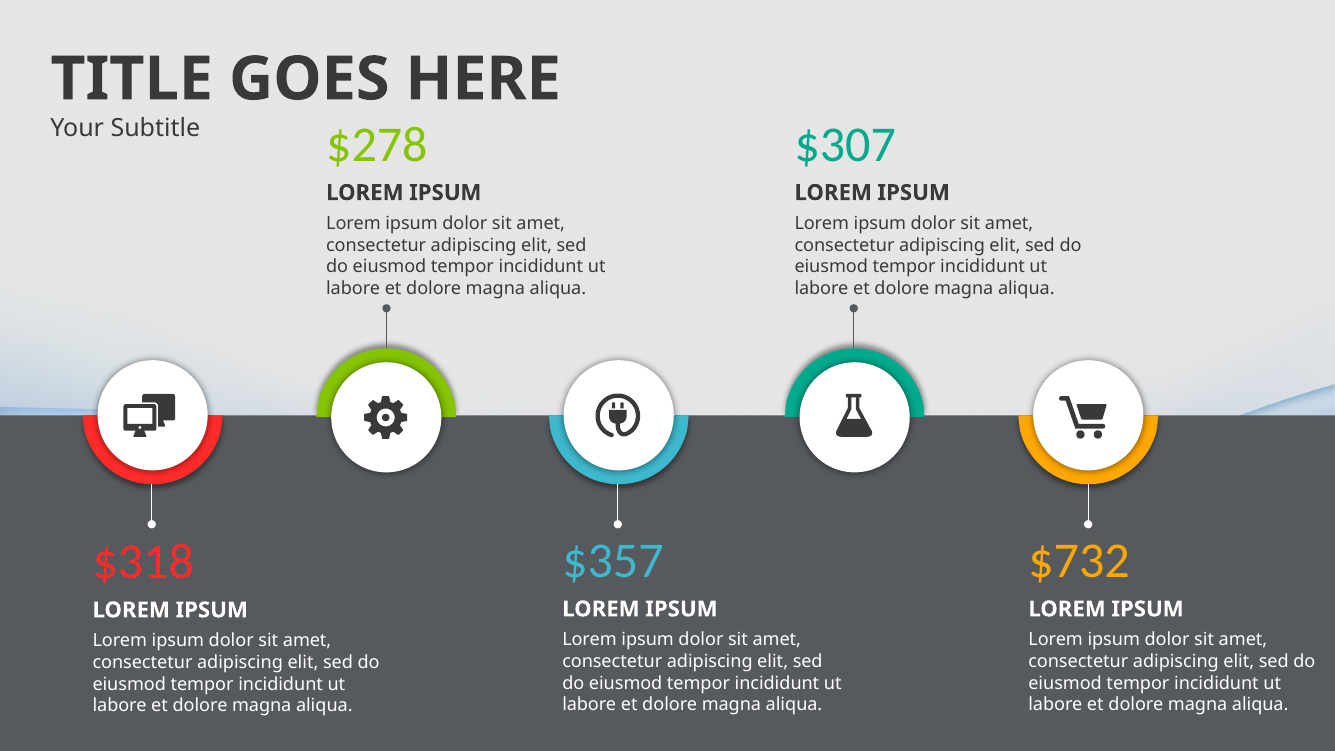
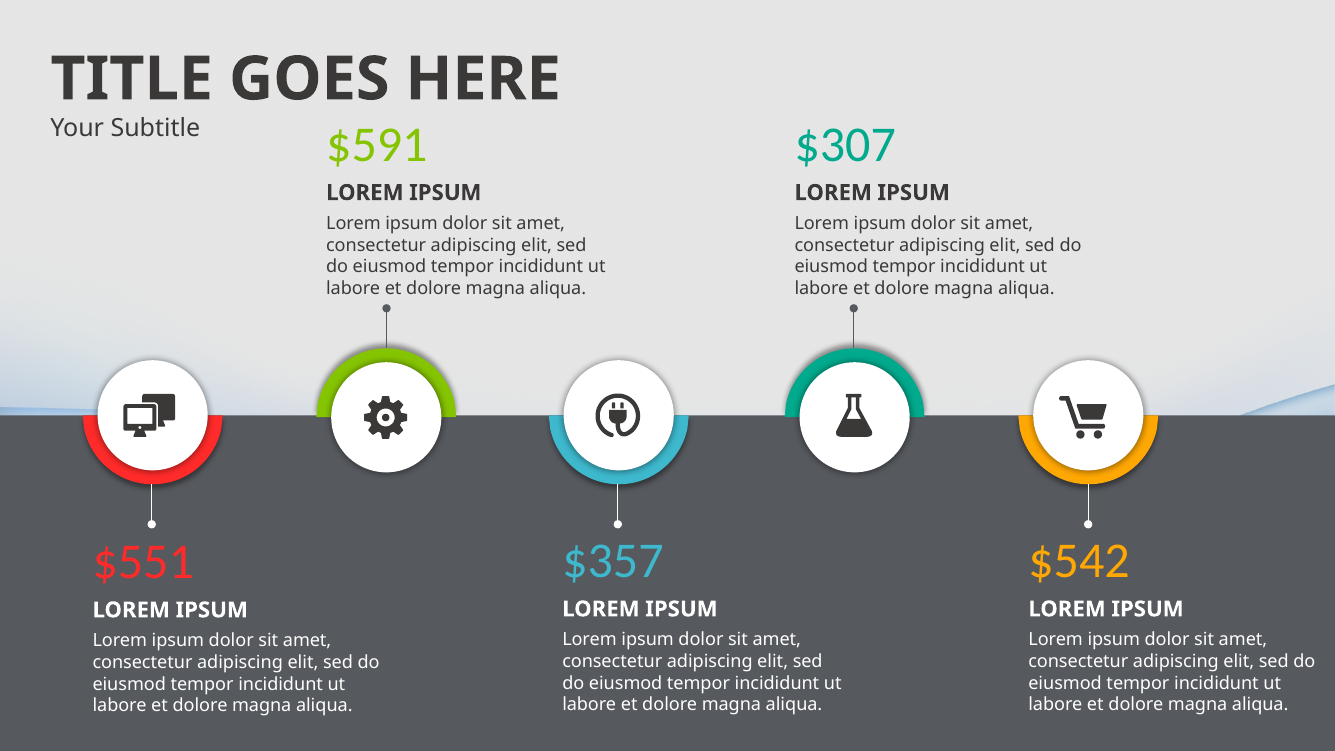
$278: $278 -> $591
$732: $732 -> $542
$318: $318 -> $551
